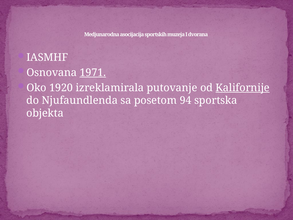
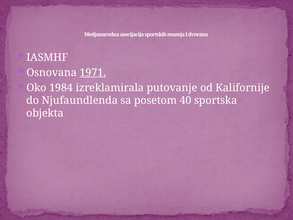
1920: 1920 -> 1984
Kalifornije underline: present -> none
94: 94 -> 40
